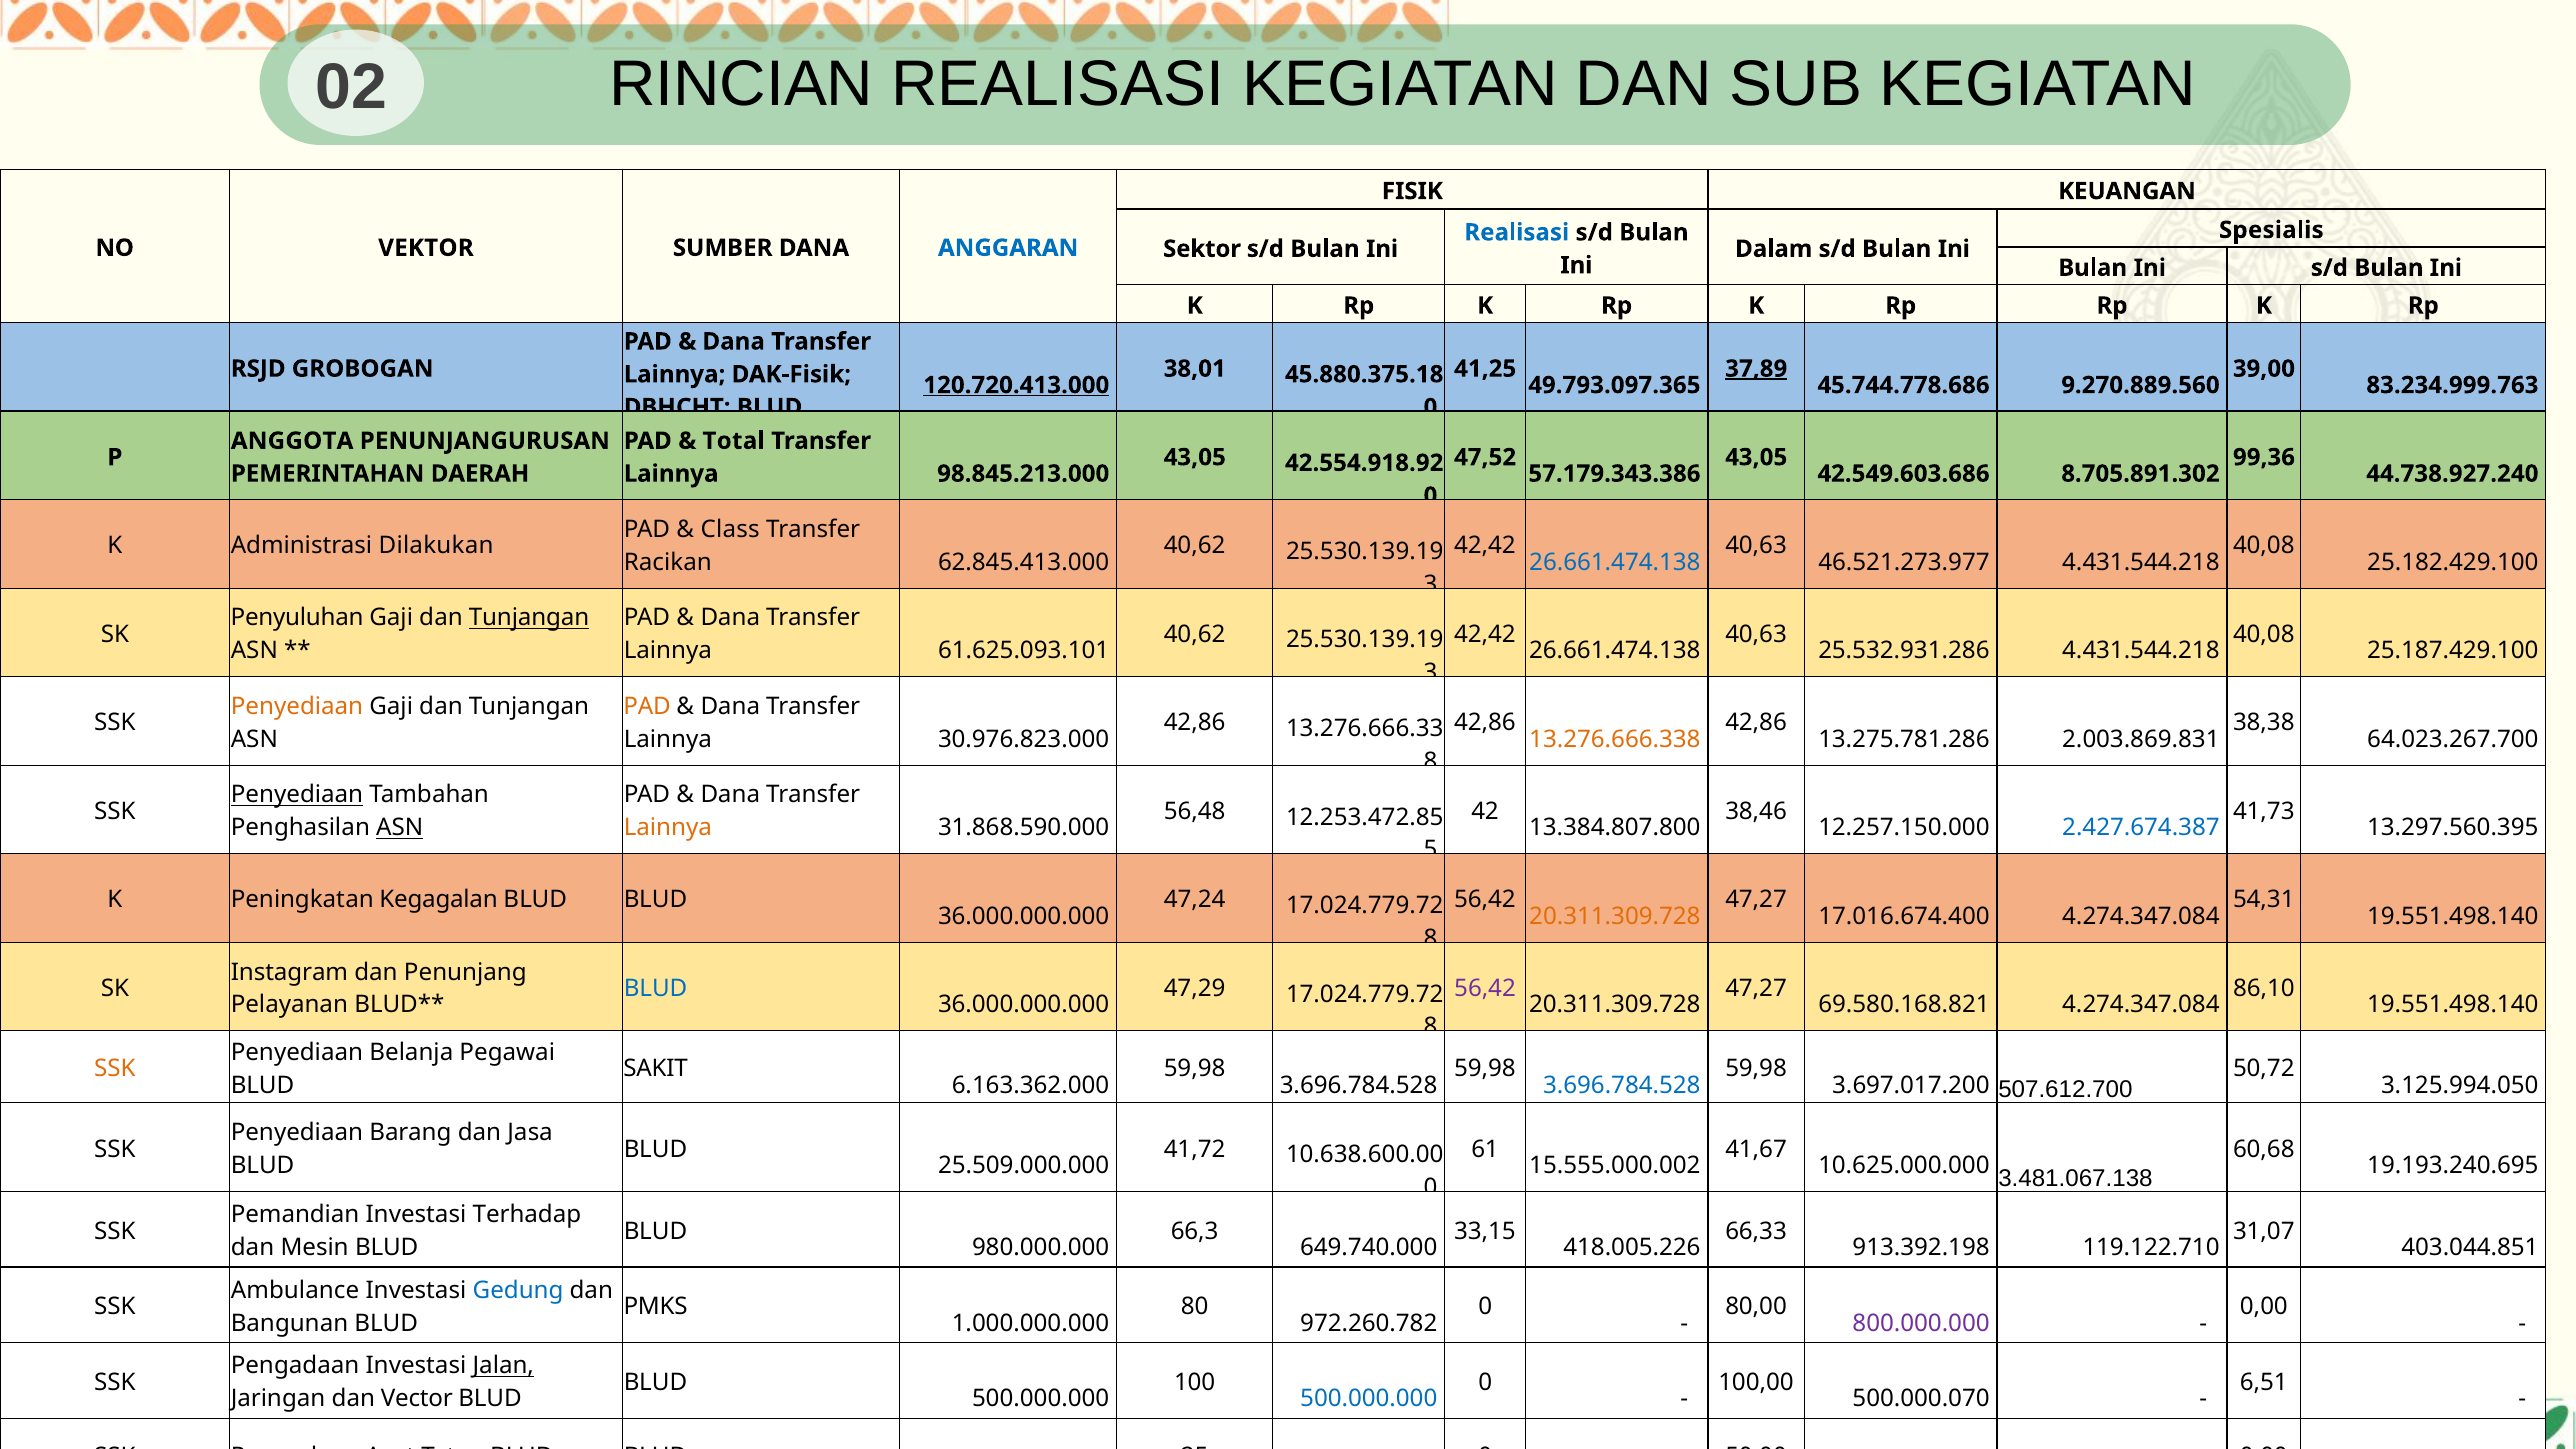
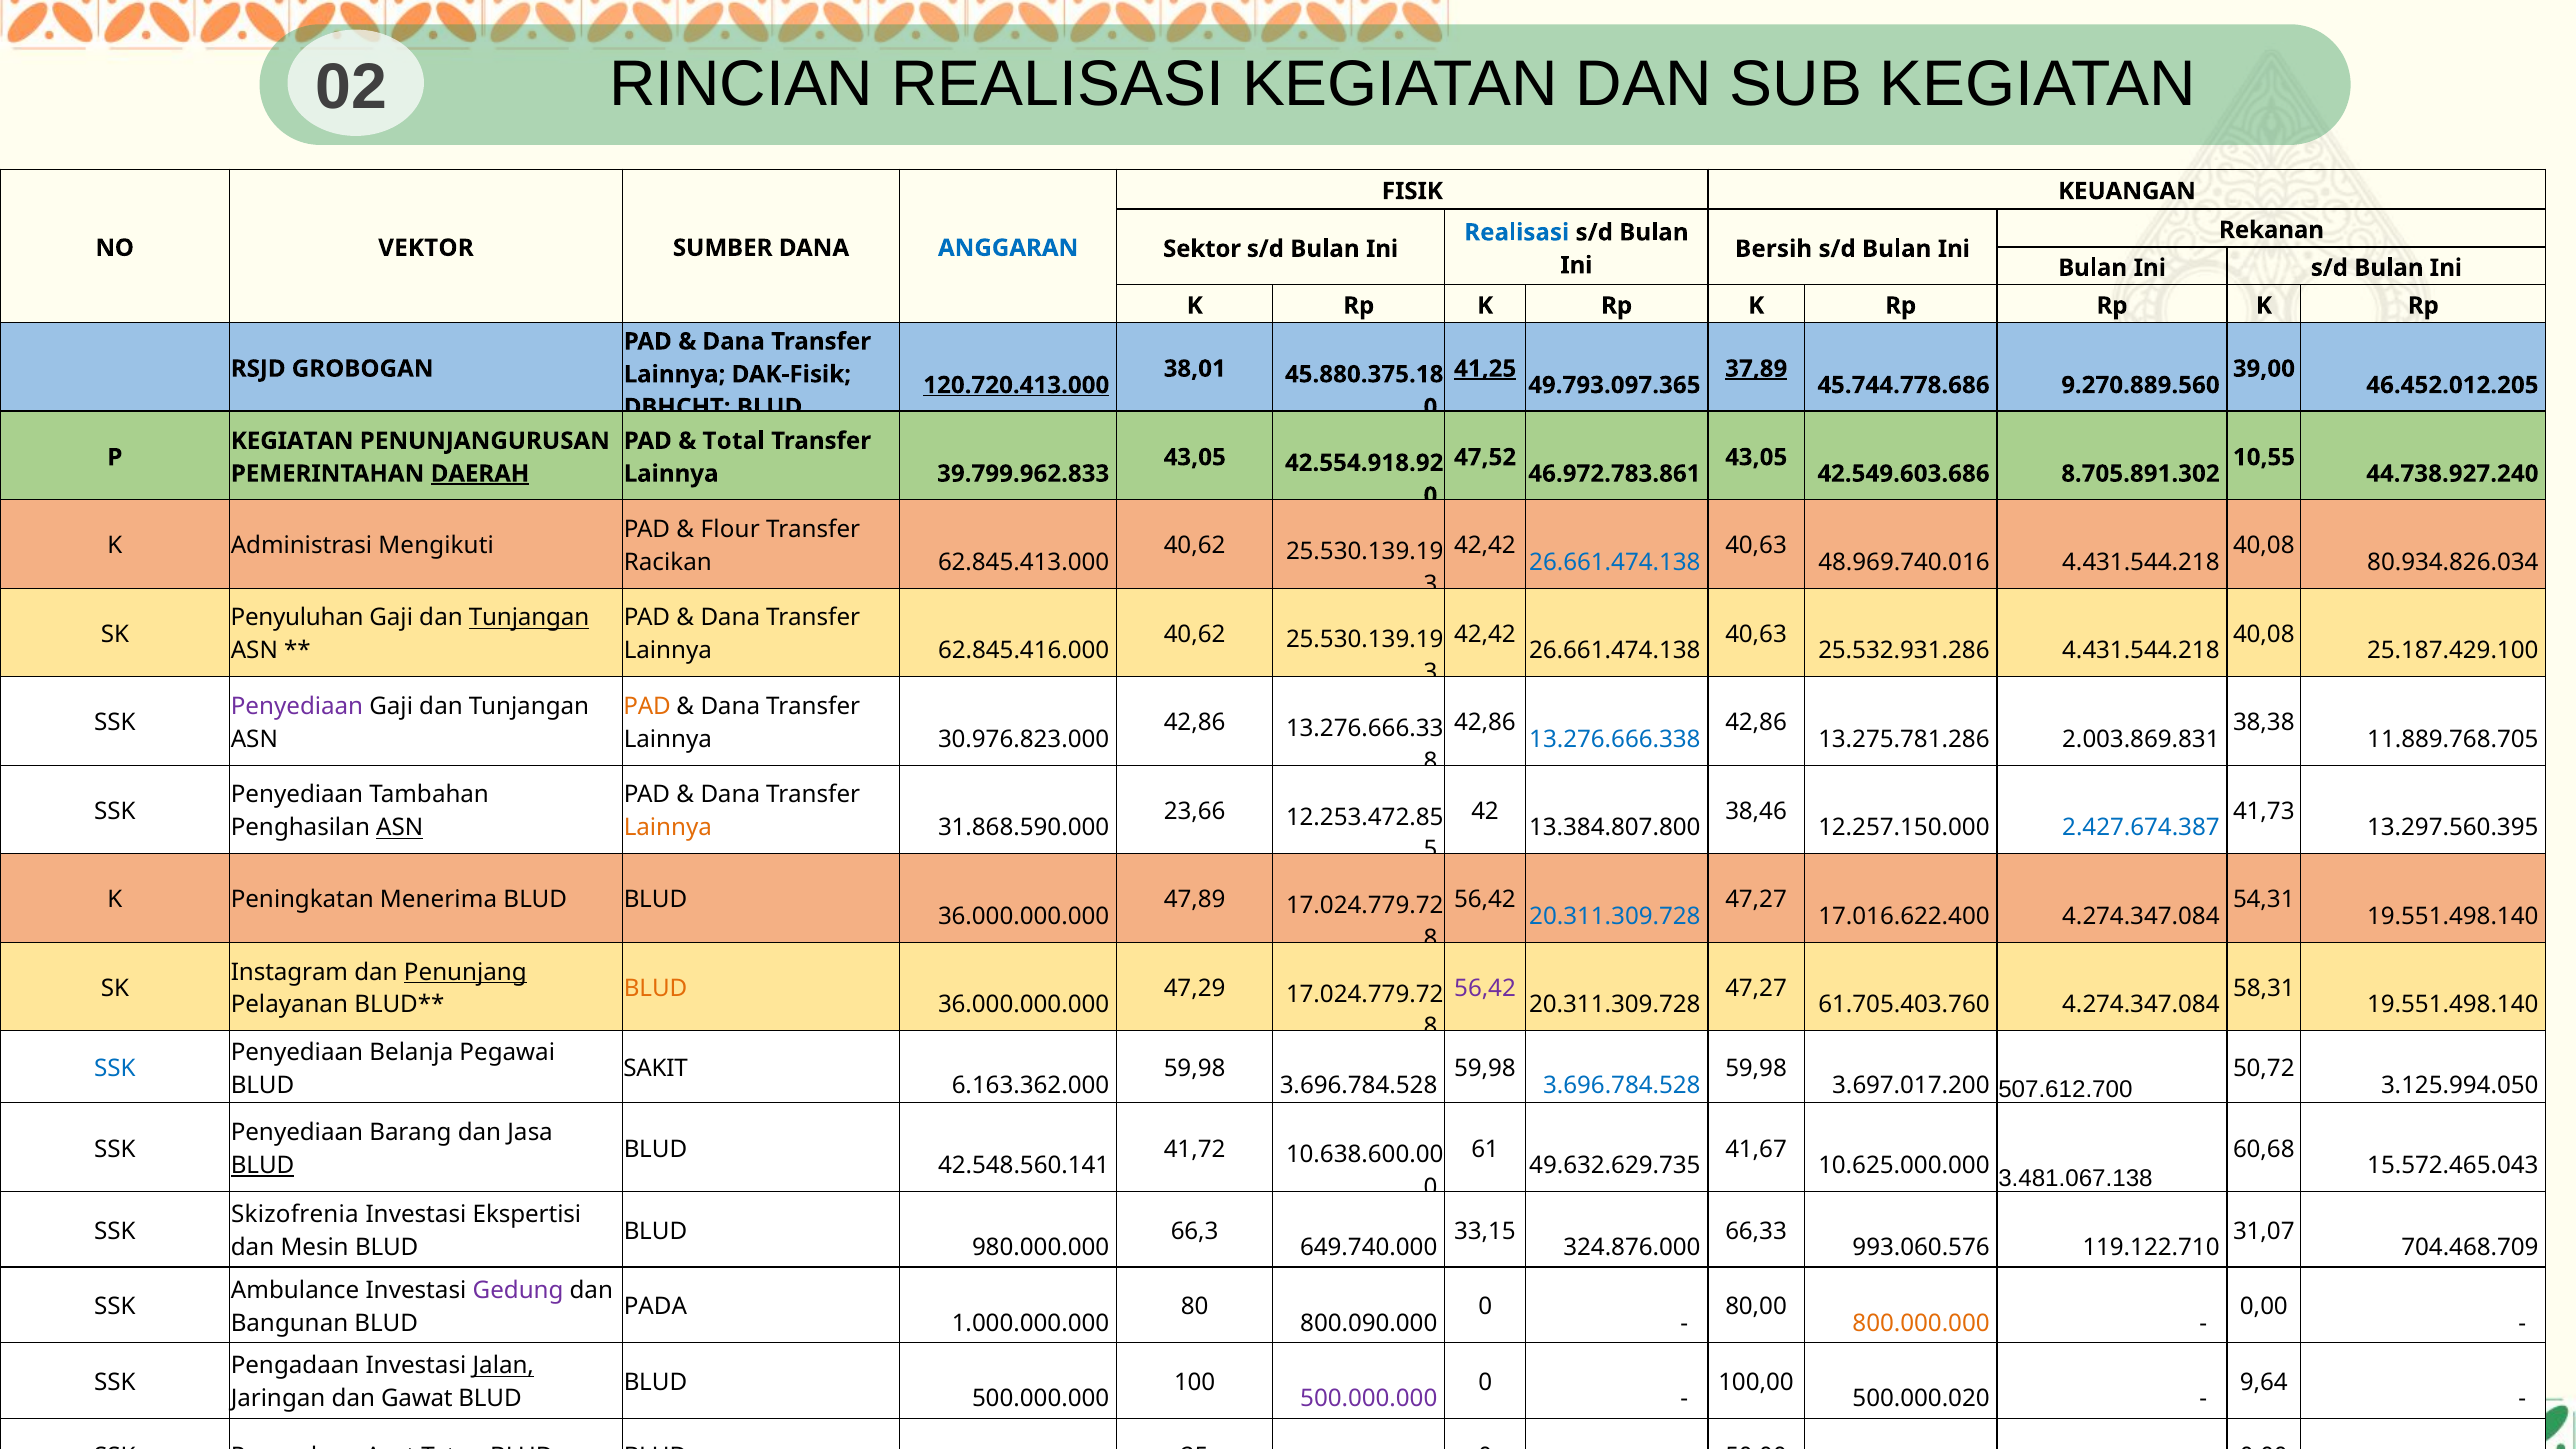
Spesialis: Spesialis -> Rekanan
Dalam: Dalam -> Bersih
41,25 underline: none -> present
83.234.999.763: 83.234.999.763 -> 46.452.012.205
ANGGOTA at (292, 441): ANGGOTA -> KEGIATAN
99,36: 99,36 -> 10,55
DAERAH underline: none -> present
98.845.213.000: 98.845.213.000 -> 39.799.962.833
57.179.343.386: 57.179.343.386 -> 46.972.783.861
Class: Class -> Flour
Dilakukan: Dilakukan -> Mengikuti
46.521.273.977: 46.521.273.977 -> 48.969.740.016
25.182.429.100: 25.182.429.100 -> 80.934.826.034
61.625.093.101: 61.625.093.101 -> 62.845.416.000
Penyediaan at (297, 706) colour: orange -> purple
13.276.666.338 colour: orange -> blue
64.023.267.700: 64.023.267.700 -> 11.889.768.705
Penyediaan at (297, 795) underline: present -> none
56,48: 56,48 -> 23,66
Kegagalan: Kegagalan -> Menerima
47,24: 47,24 -> 47,89
20.311.309.728 at (1615, 916) colour: orange -> blue
17.016.674.400: 17.016.674.400 -> 17.016.622.400
Penunjang underline: none -> present
BLUD at (656, 989) colour: blue -> orange
86,10: 86,10 -> 58,31
69.580.168.821: 69.580.168.821 -> 61.705.403.760
SSK at (115, 1069) colour: orange -> blue
BLUD at (263, 1166) underline: none -> present
25.509.000.000: 25.509.000.000 -> 42.548.560.141
15.555.000.002: 15.555.000.002 -> 49.632.629.735
19.193.240.695: 19.193.240.695 -> 15.572.465.043
Pemandian: Pemandian -> Skizofrenia
Terhadap: Terhadap -> Ekspertisi
418.005.226: 418.005.226 -> 324.876.000
913.392.198: 913.392.198 -> 993.060.576
403.044.851: 403.044.851 -> 704.468.709
Gedung colour: blue -> purple
PMKS: PMKS -> PADA
972.260.782: 972.260.782 -> 800.090.000
800.000.000 colour: purple -> orange
6,51: 6,51 -> 9,64
Vector: Vector -> Gawat
500.000.000 at (1369, 1399) colour: blue -> purple
500.000.070: 500.000.070 -> 500.000.020
